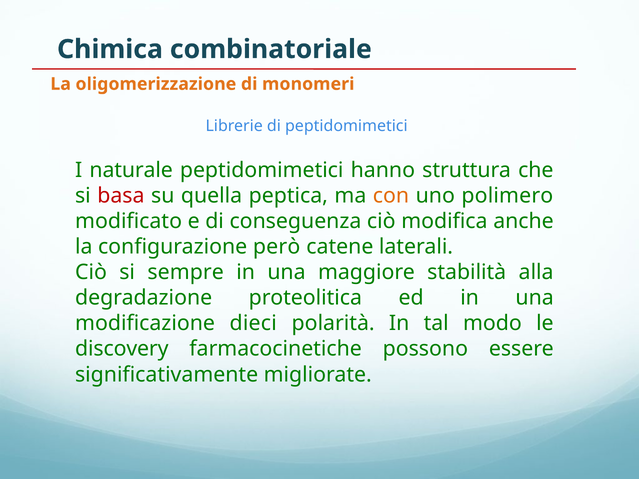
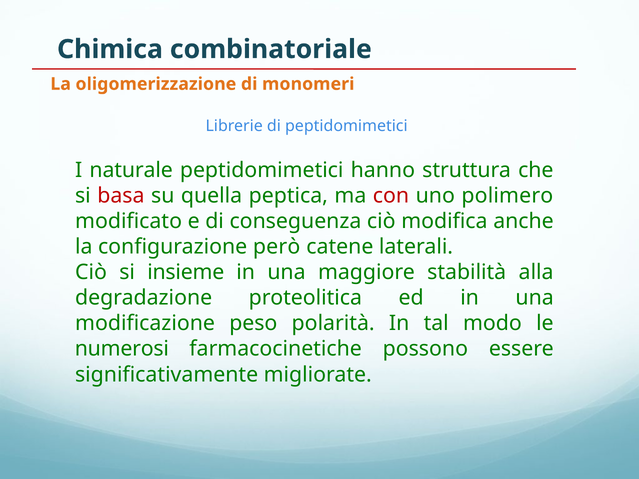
con colour: orange -> red
sempre: sempre -> insieme
dieci: dieci -> peso
discovery: discovery -> numerosi
